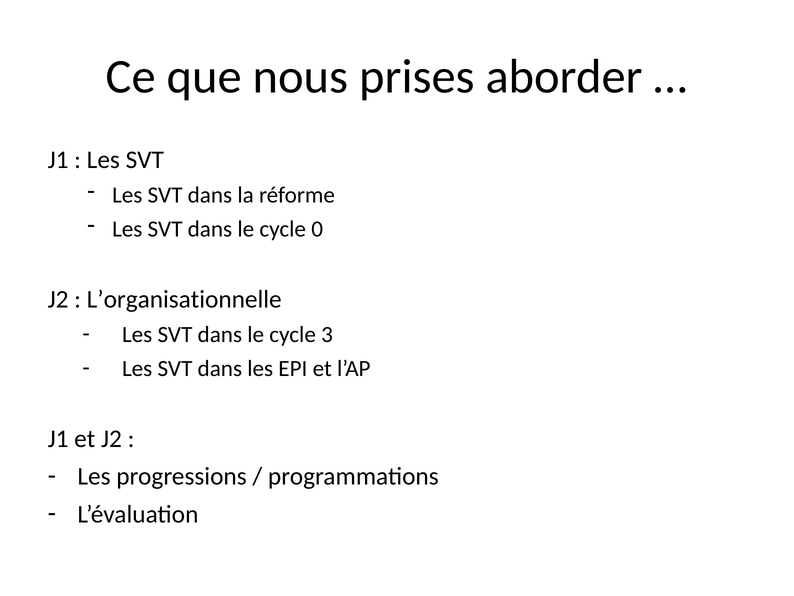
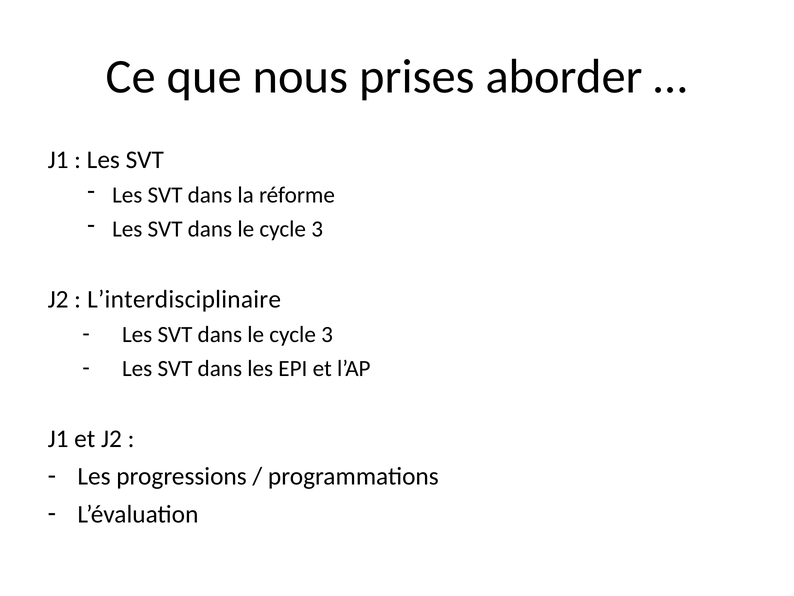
0 at (317, 229): 0 -> 3
L’organisationnelle: L’organisationnelle -> L’interdisciplinaire
